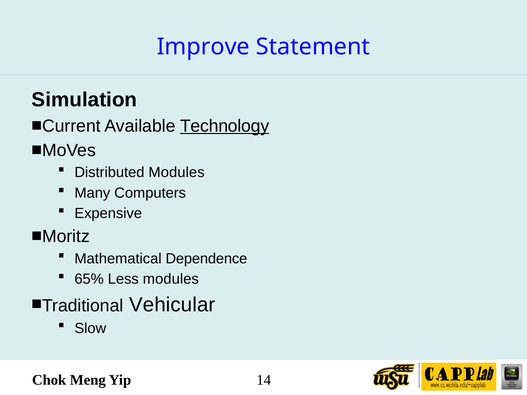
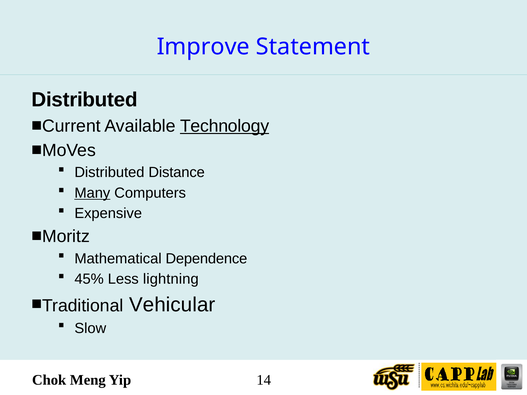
Simulation at (84, 100): Simulation -> Distributed
Distributed Modules: Modules -> Distance
Many underline: none -> present
65%: 65% -> 45%
Less modules: modules -> lightning
